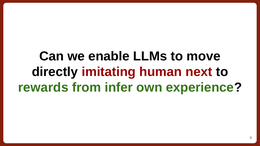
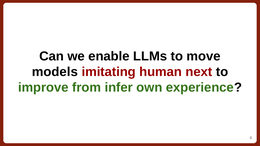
directly: directly -> models
rewards: rewards -> improve
